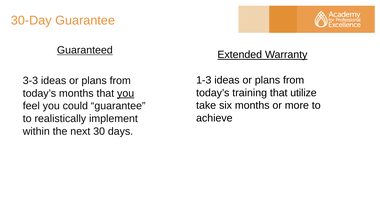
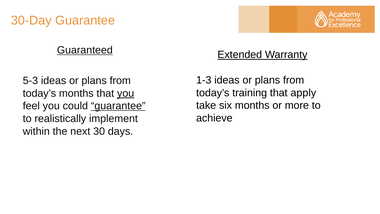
3-3: 3-3 -> 5-3
utilize: utilize -> apply
guarantee at (118, 106) underline: none -> present
